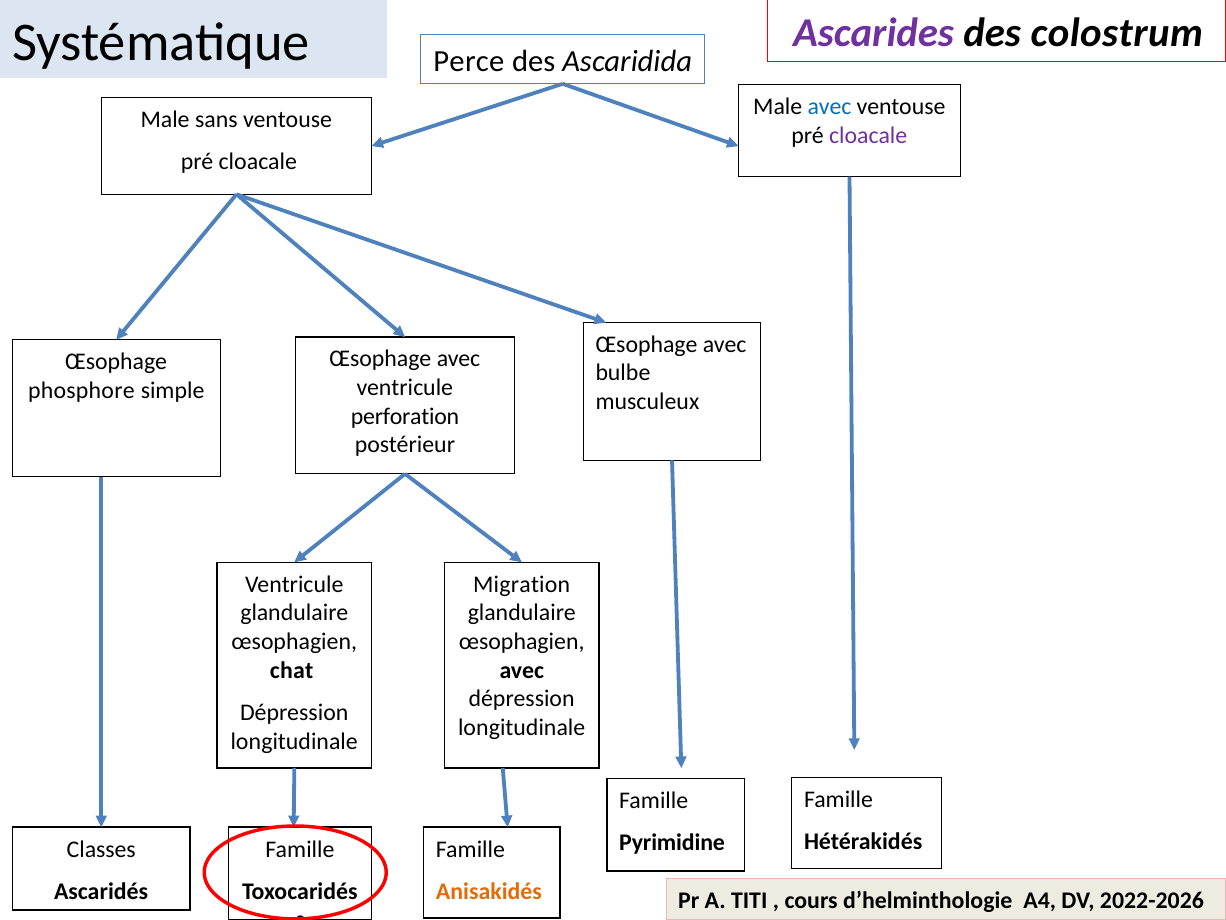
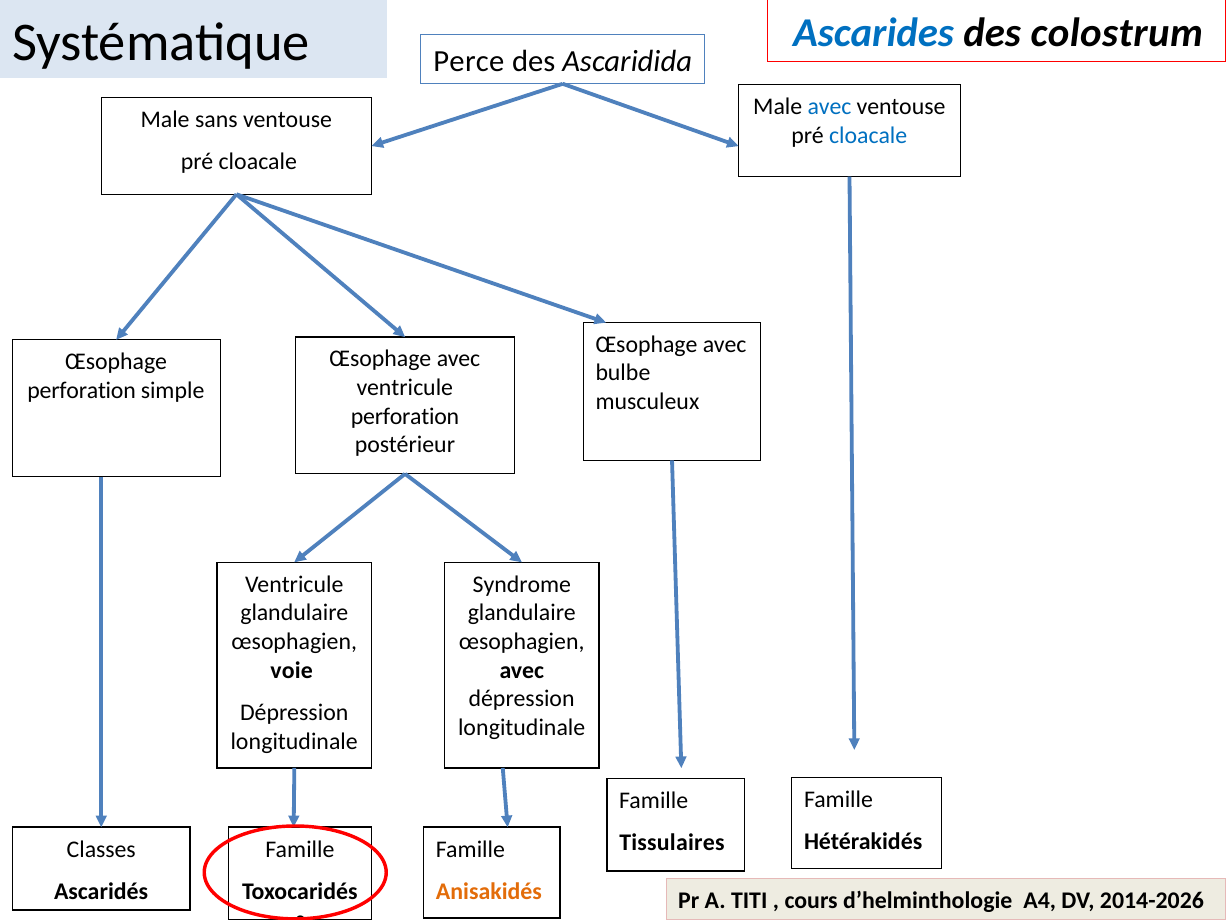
Ascarides colour: purple -> blue
cloacale at (868, 135) colour: purple -> blue
phosphore at (81, 390): phosphore -> perforation
Migration: Migration -> Syndrome
chat: chat -> voie
Pyrimidine: Pyrimidine -> Tissulaires
2022-2026: 2022-2026 -> 2014-2026
